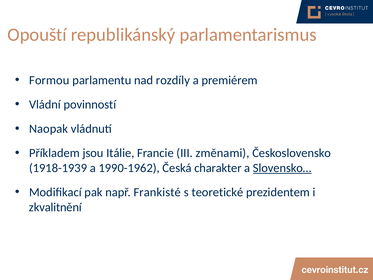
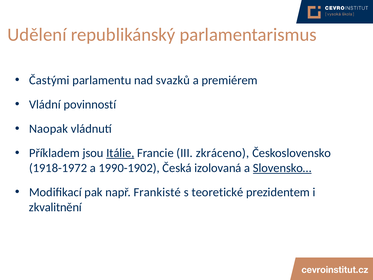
Opouští: Opouští -> Udělení
Formou: Formou -> Častými
rozdíly: rozdíly -> svazků
Itálie underline: none -> present
změnami: změnami -> zkráceno
1918-1939: 1918-1939 -> 1918-1972
1990-1962: 1990-1962 -> 1990-1902
charakter: charakter -> izolovaná
